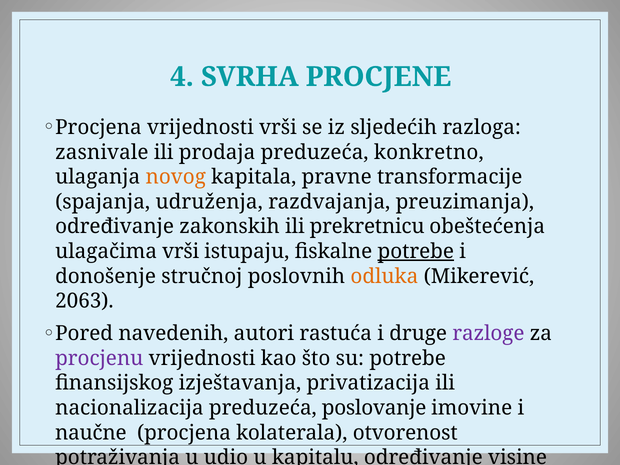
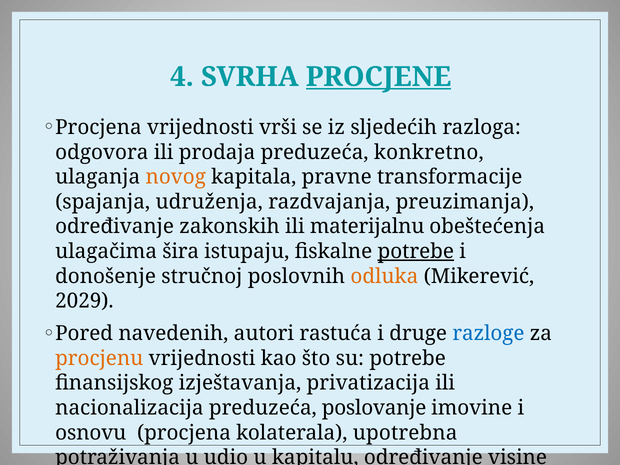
PROCJENE underline: none -> present
zasnivale: zasnivale -> odgovora
prekretnicu: prekretnicu -> materijalnu
ulagačima vrši: vrši -> šira
2063: 2063 -> 2029
razloge colour: purple -> blue
procjenu colour: purple -> orange
naučne: naučne -> osnovu
otvorenost: otvorenost -> upotrebna
